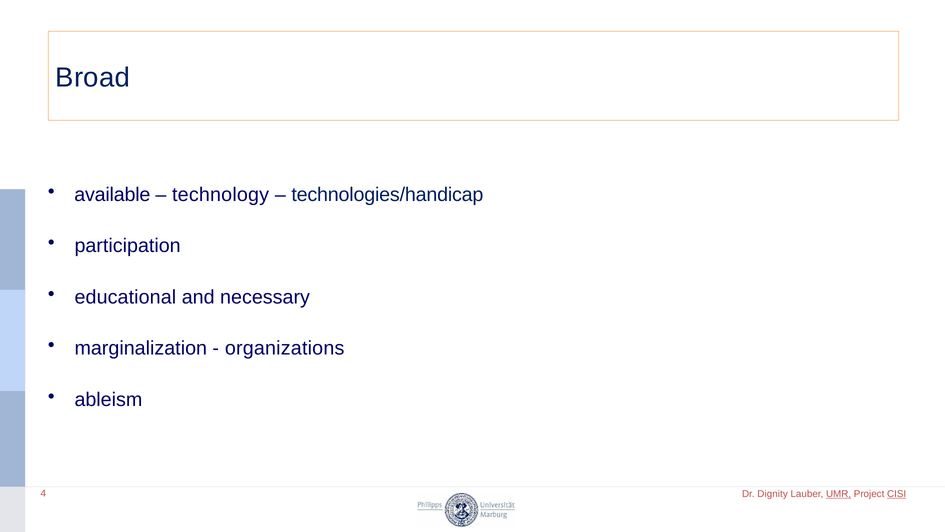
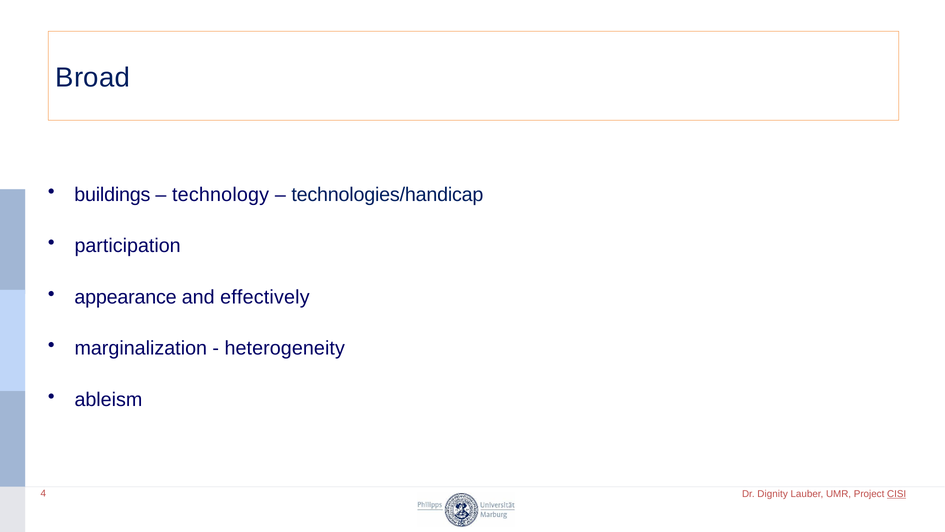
available: available -> buildings
educational: educational -> appearance
necessary: necessary -> effectively
organizations: organizations -> heterogeneity
UMR underline: present -> none
